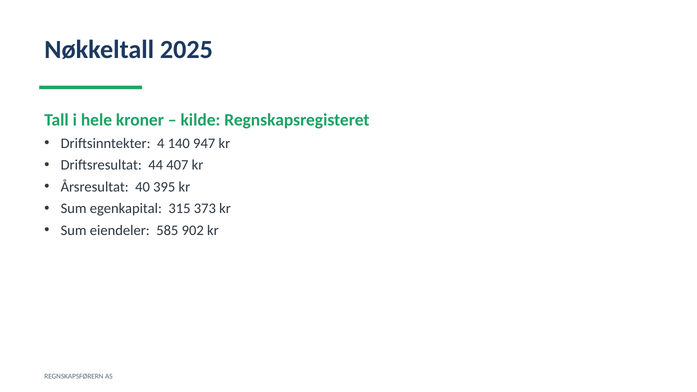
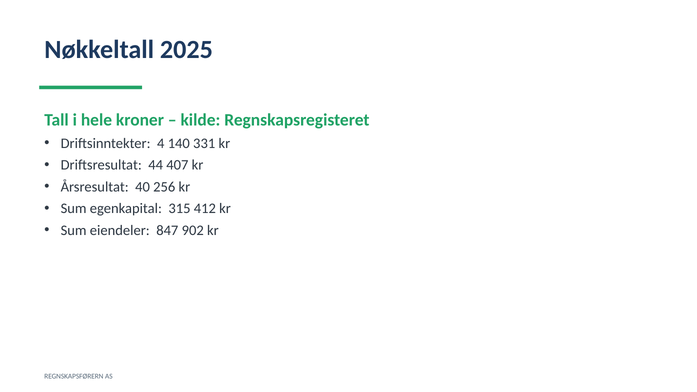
947: 947 -> 331
395: 395 -> 256
373: 373 -> 412
585: 585 -> 847
